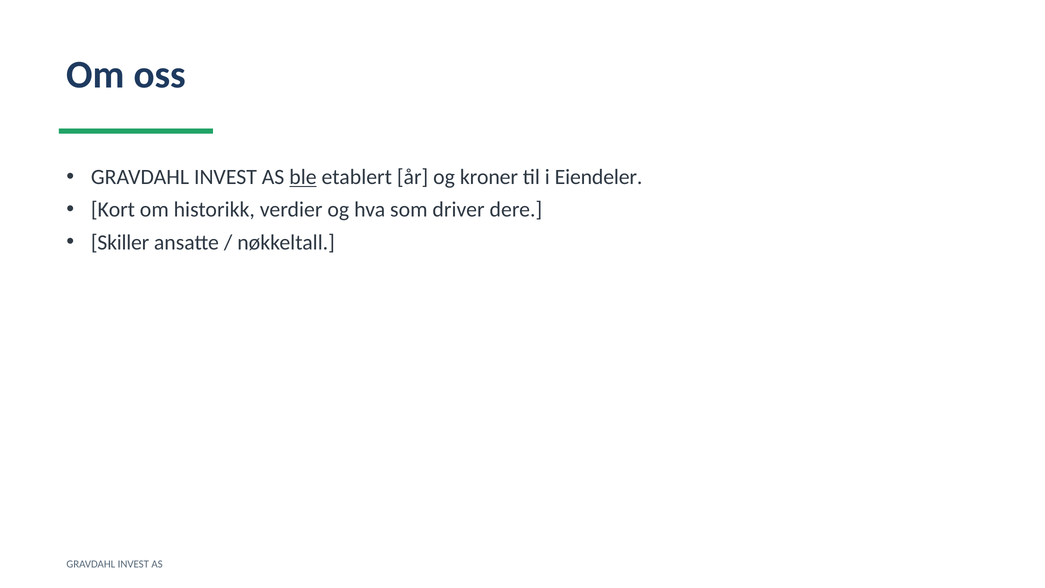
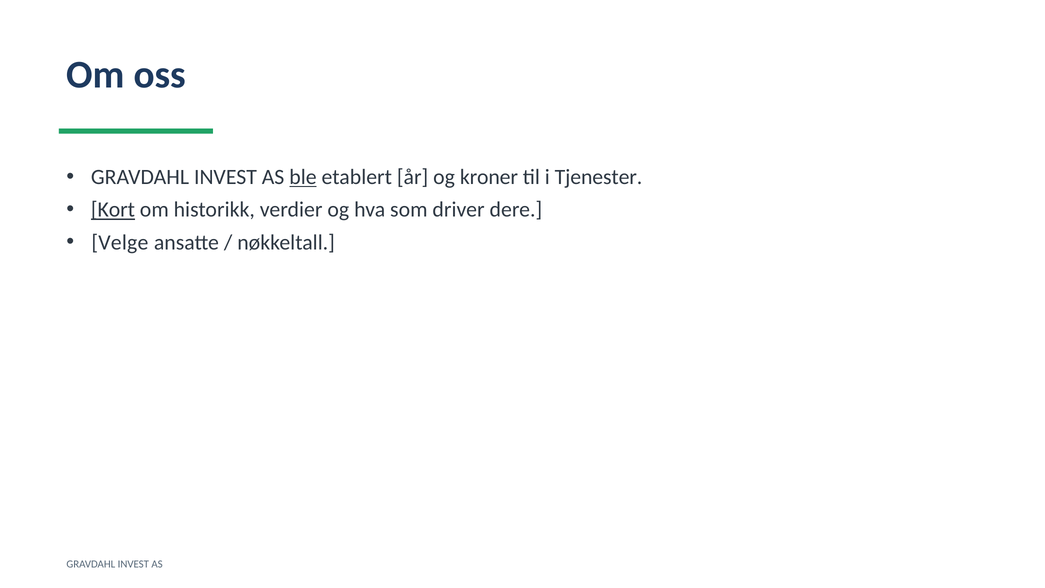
Eiendeler: Eiendeler -> Tjenester
Kort underline: none -> present
Skiller: Skiller -> Velge
